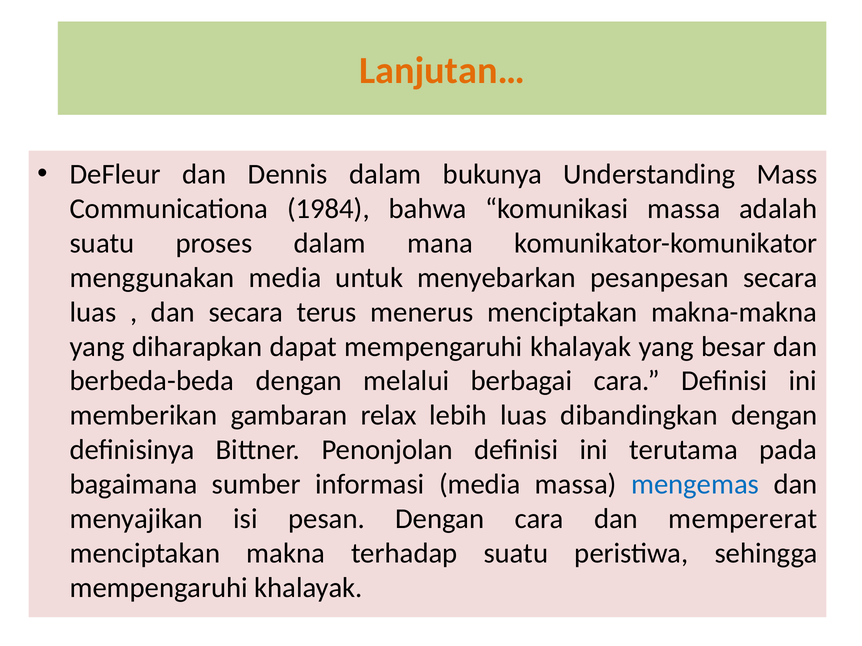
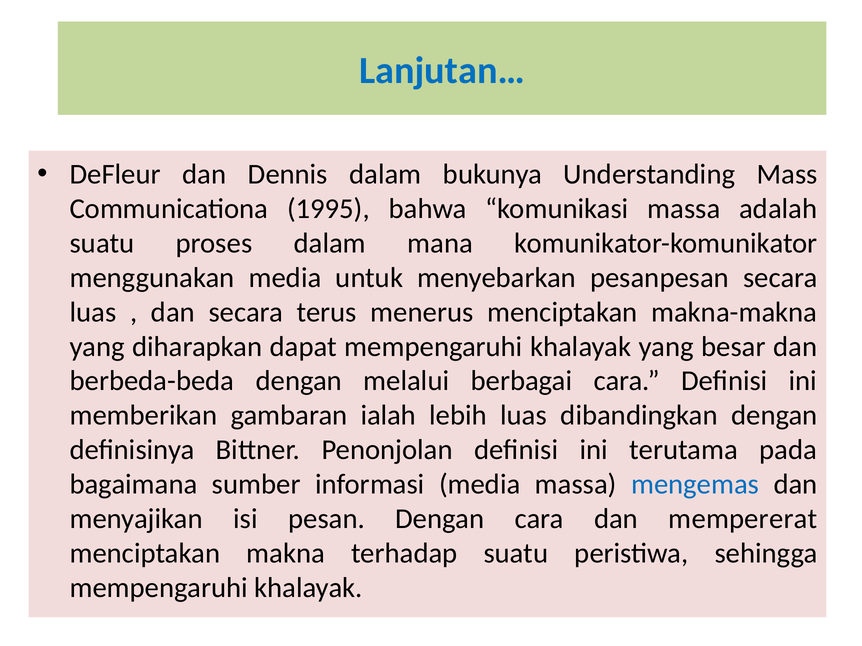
Lanjutan… colour: orange -> blue
1984: 1984 -> 1995
relax: relax -> ialah
